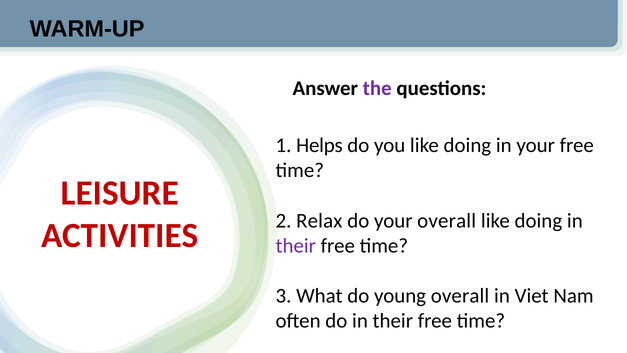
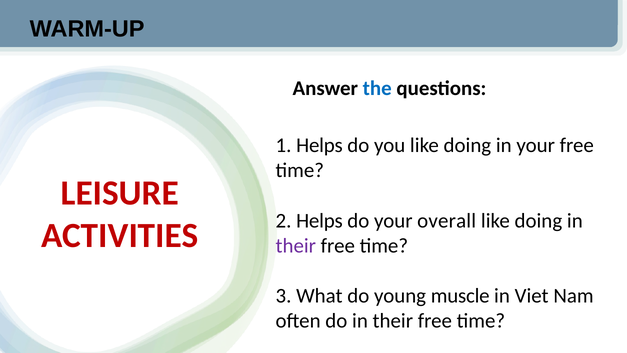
the colour: purple -> blue
2 Relax: Relax -> Helps
young overall: overall -> muscle
